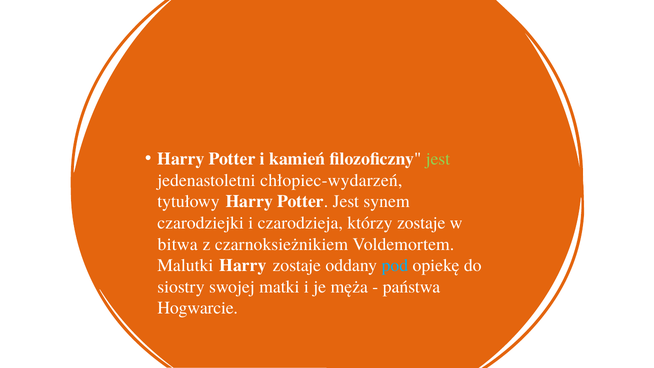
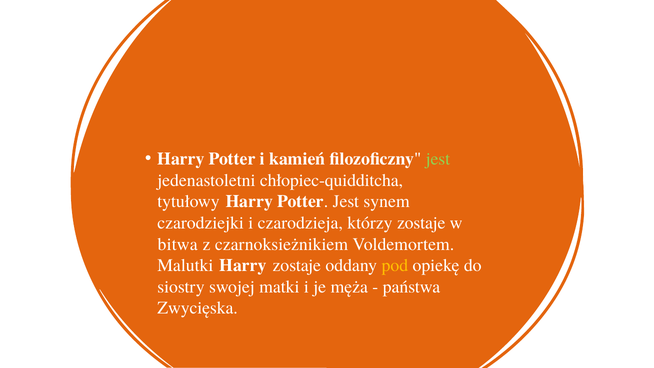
chłopiec-wydarzeń: chłopiec-wydarzeń -> chłopiec-quidditcha
pod colour: light blue -> yellow
Hogwarcie: Hogwarcie -> Zwycięska
